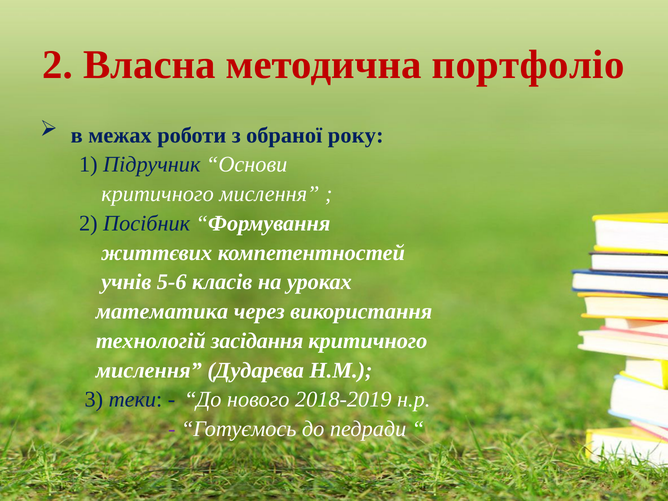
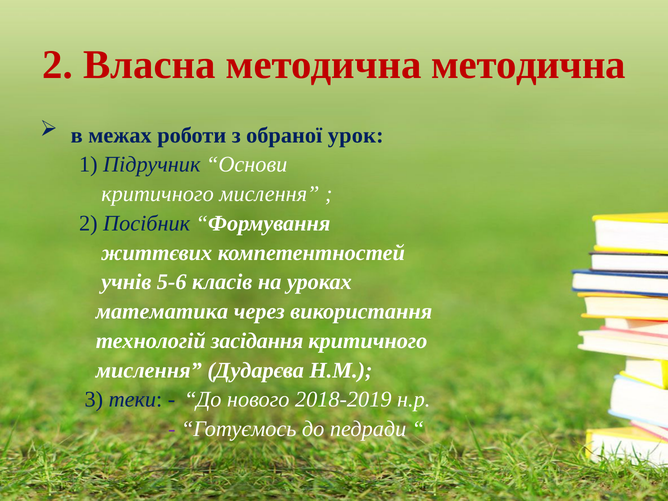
методична портфоліо: портфоліо -> методична
року: року -> урок
